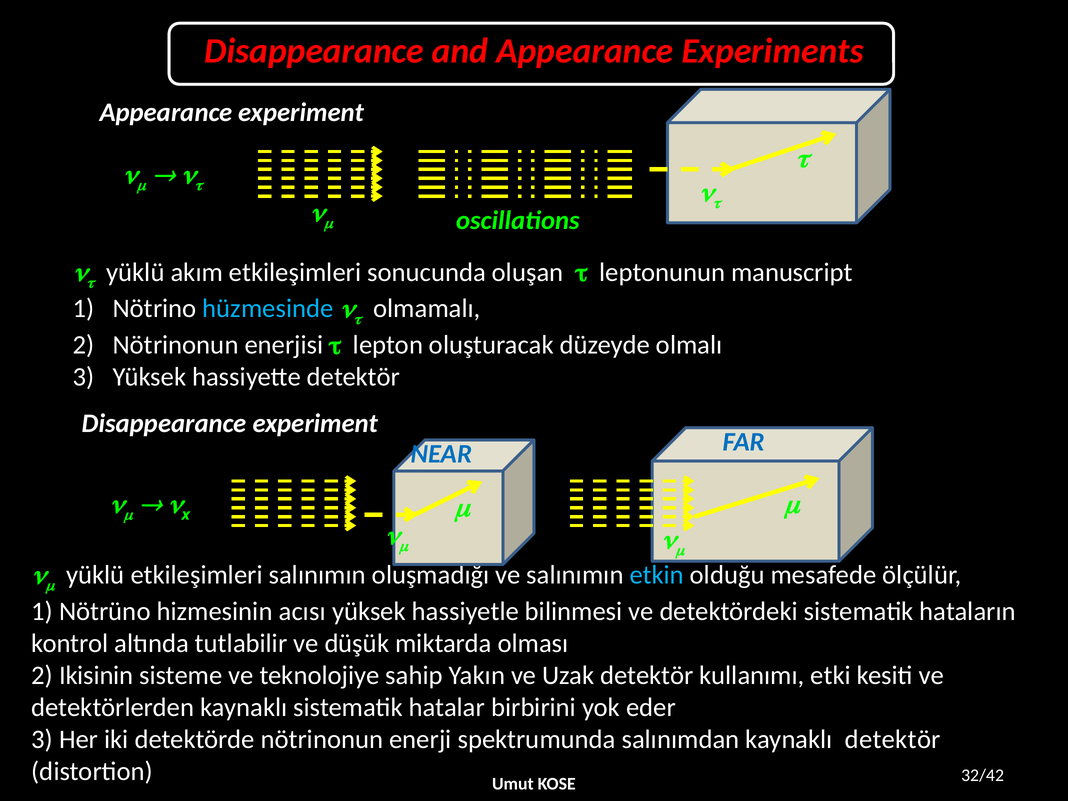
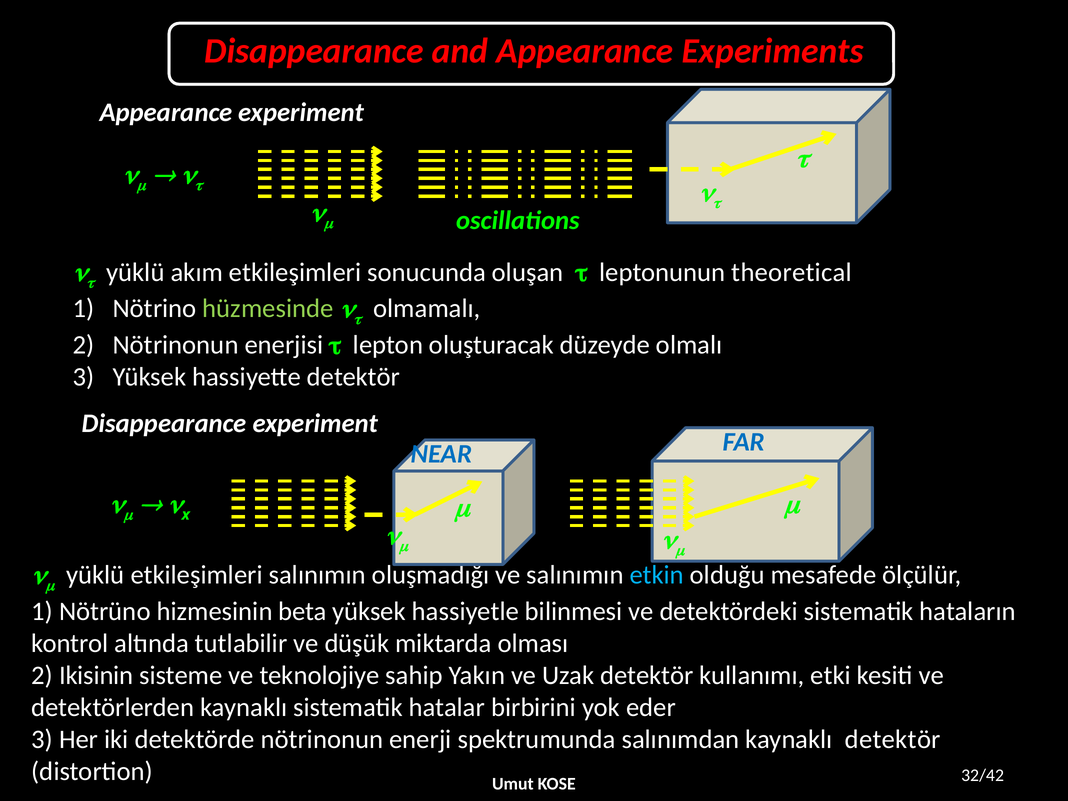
manuscript: manuscript -> theoretical
hüzmesinde colour: light blue -> light green
acısı: acısı -> beta
